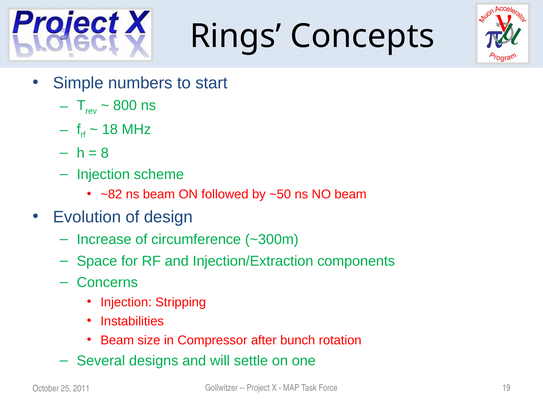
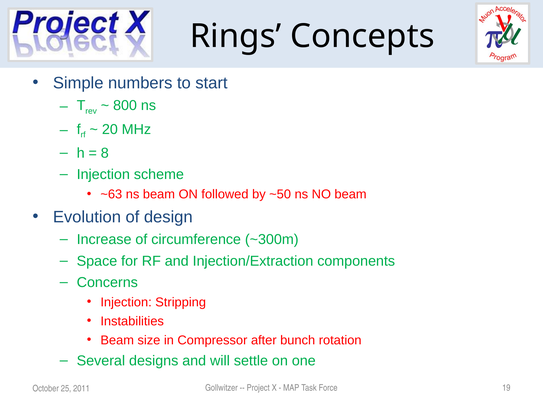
18: 18 -> 20
~82: ~82 -> ~63
